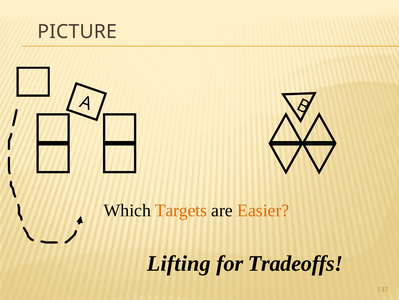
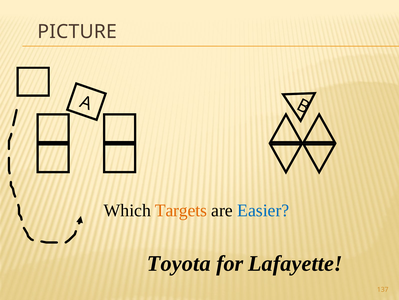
Easier colour: orange -> blue
Lifting: Lifting -> Toyota
Tradeoffs: Tradeoffs -> Lafayette
